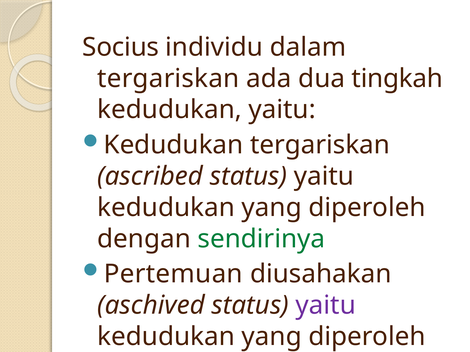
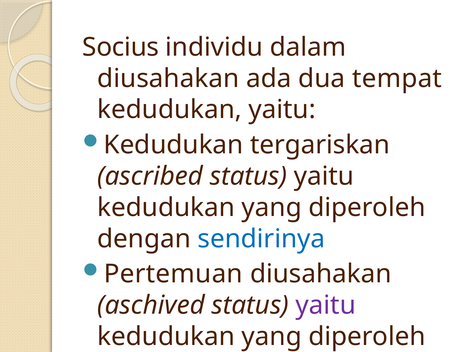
tergariskan at (168, 79): tergariskan -> diusahakan
tingkah: tingkah -> tempat
sendirinya colour: green -> blue
